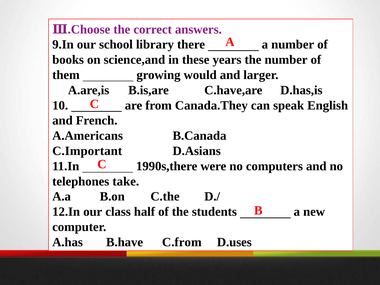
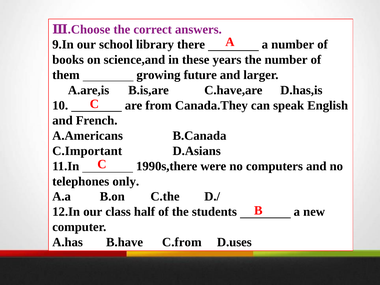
would: would -> future
take: take -> only
